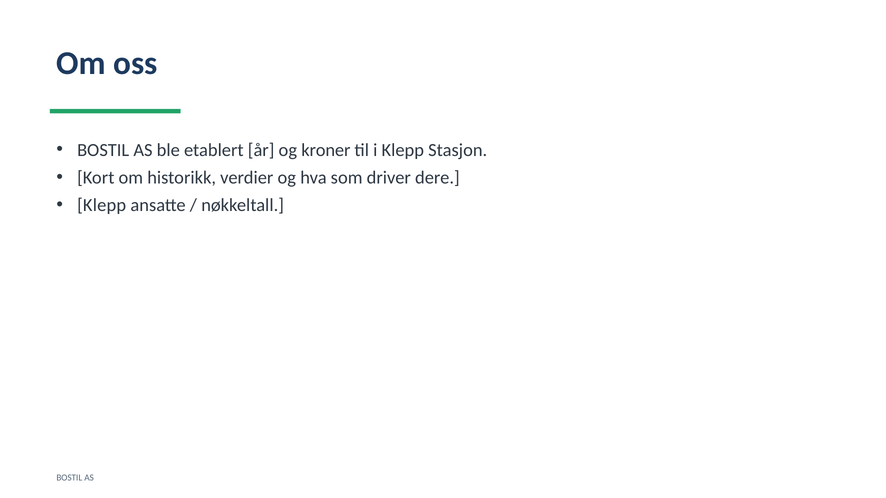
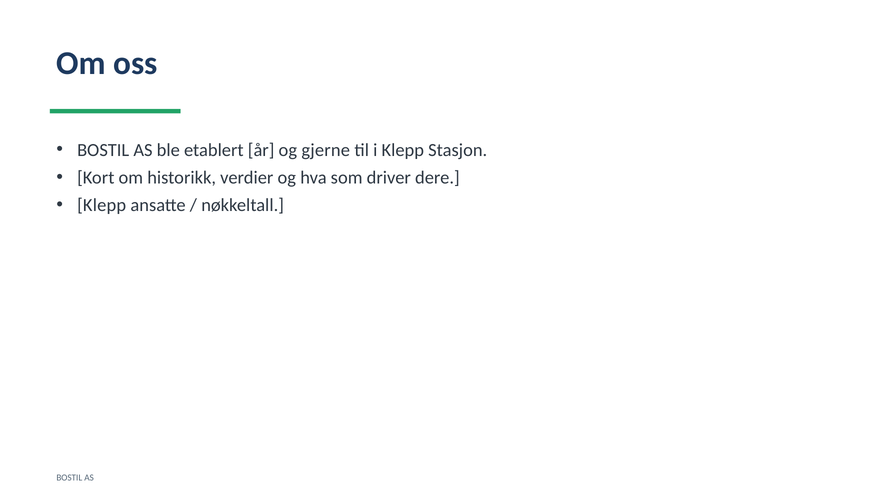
kroner: kroner -> gjerne
